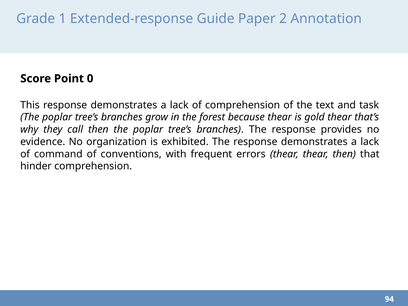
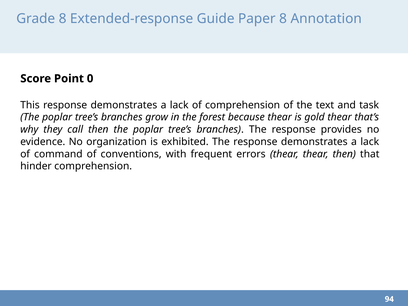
Grade 1: 1 -> 8
Paper 2: 2 -> 8
